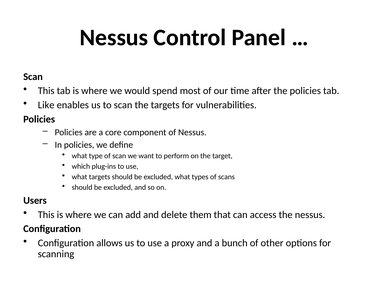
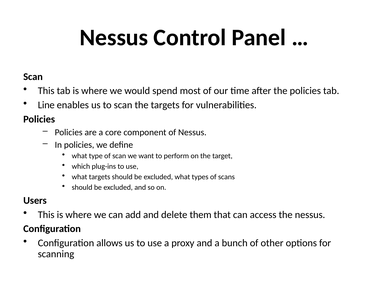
Like: Like -> Line
